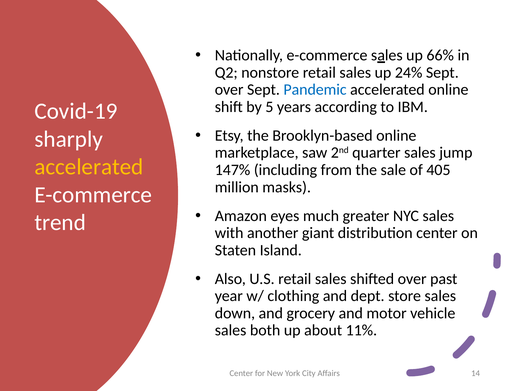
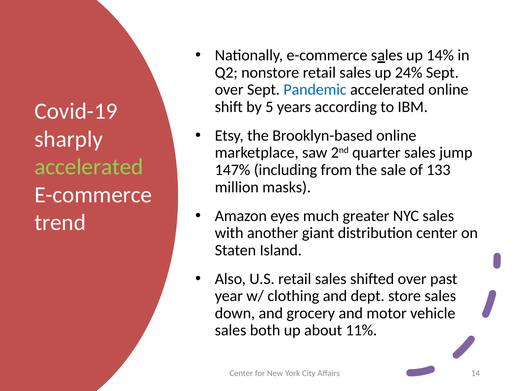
66%: 66% -> 14%
accelerated at (89, 167) colour: yellow -> light green
405: 405 -> 133
